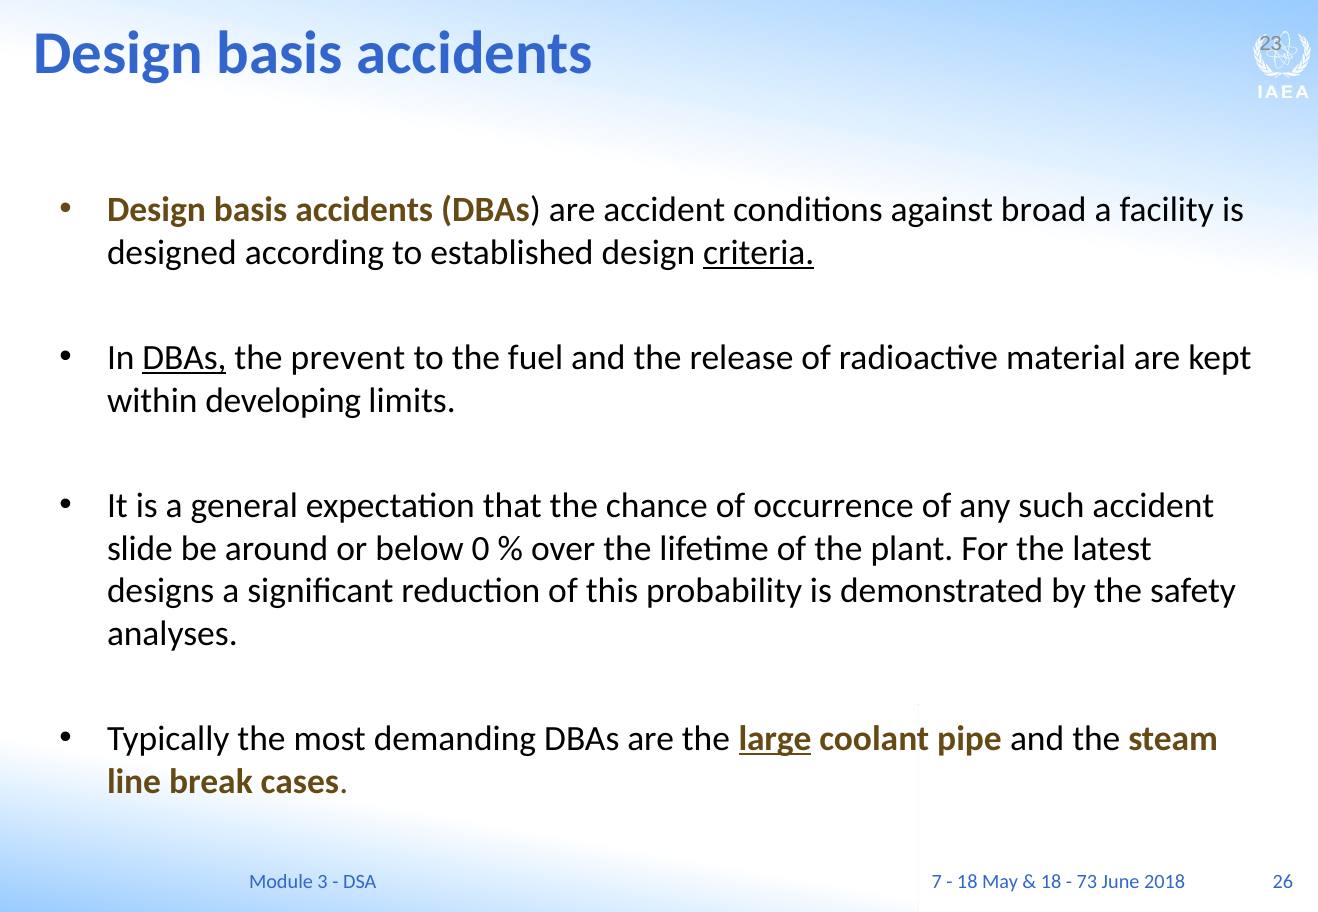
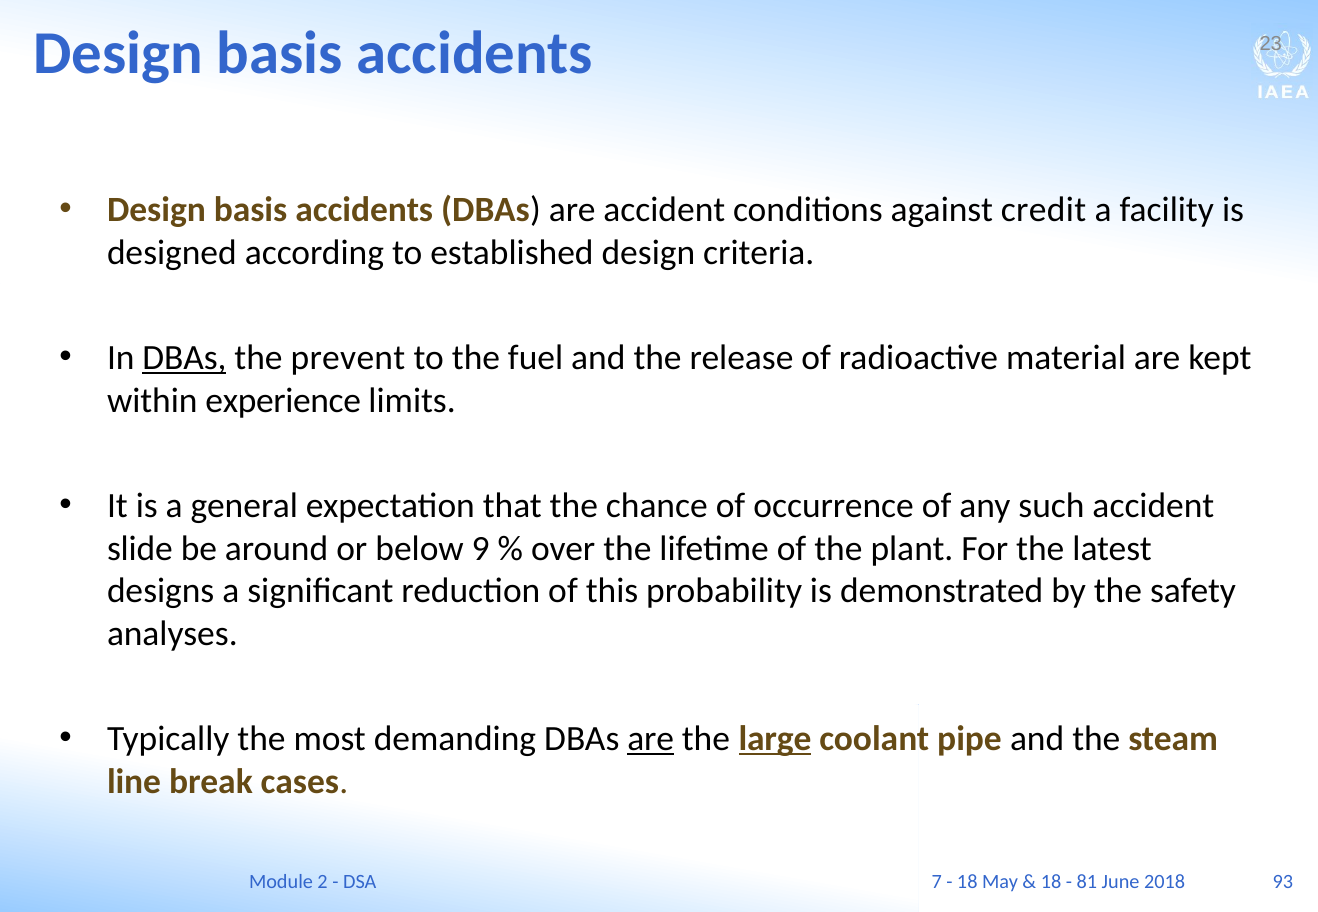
broad: broad -> credit
criteria underline: present -> none
developing: developing -> experience
0: 0 -> 9
are at (651, 739) underline: none -> present
3: 3 -> 2
26: 26 -> 93
73: 73 -> 81
